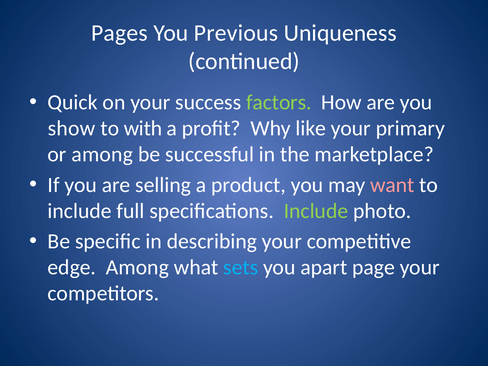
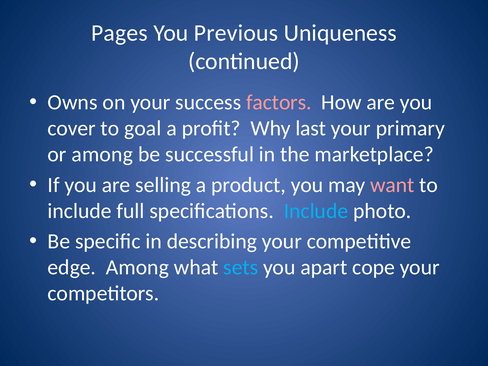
Quick: Quick -> Owns
factors colour: light green -> pink
show: show -> cover
with: with -> goal
like: like -> last
Include at (316, 211) colour: light green -> light blue
page: page -> cope
